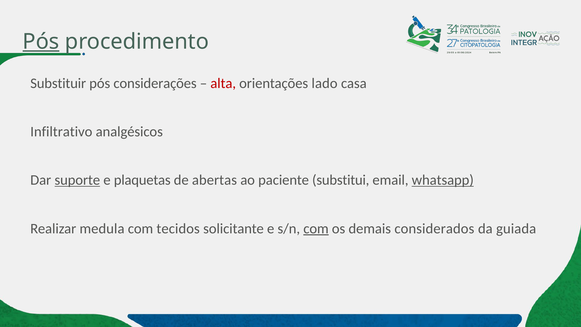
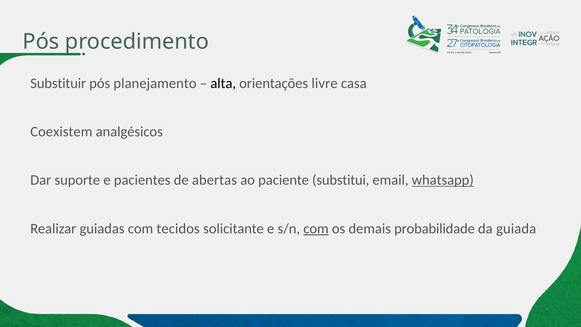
Pós at (41, 42) underline: present -> none
considerações: considerações -> planejamento
alta colour: red -> black
lado: lado -> livre
Infiltrativo: Infiltrativo -> Coexistem
suporte underline: present -> none
plaquetas: plaquetas -> pacientes
medula: medula -> guiadas
considerados: considerados -> probabilidade
